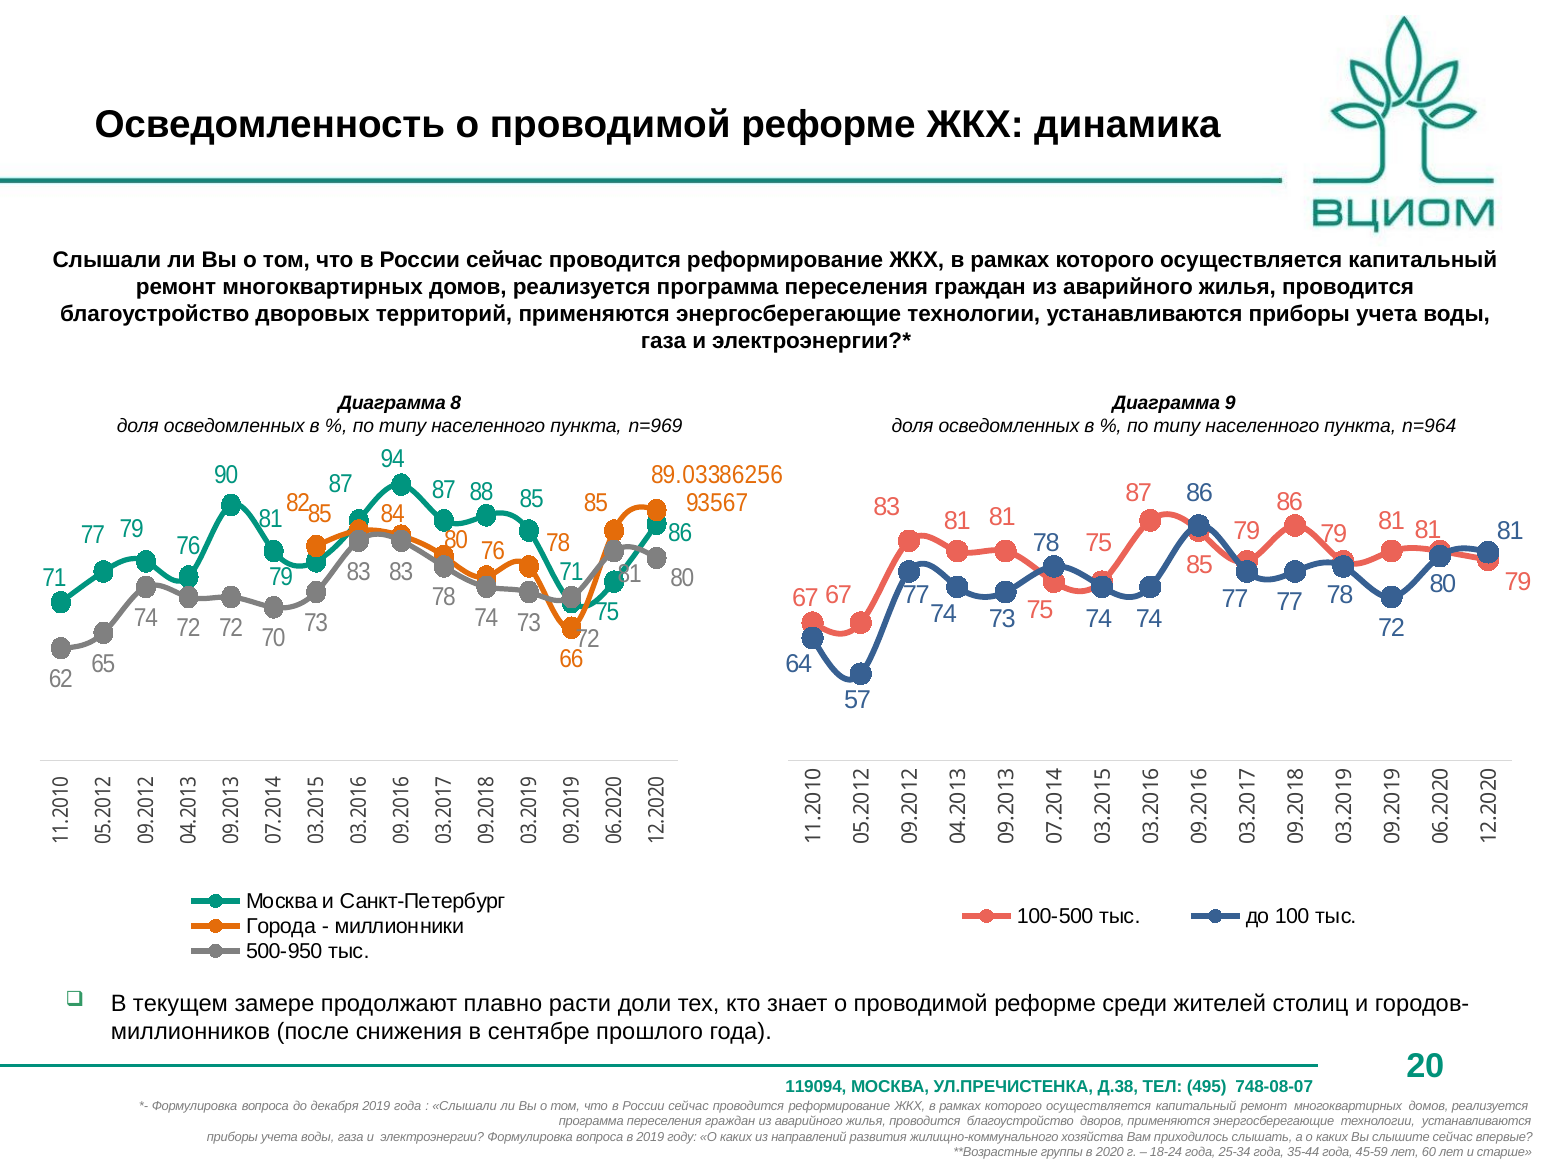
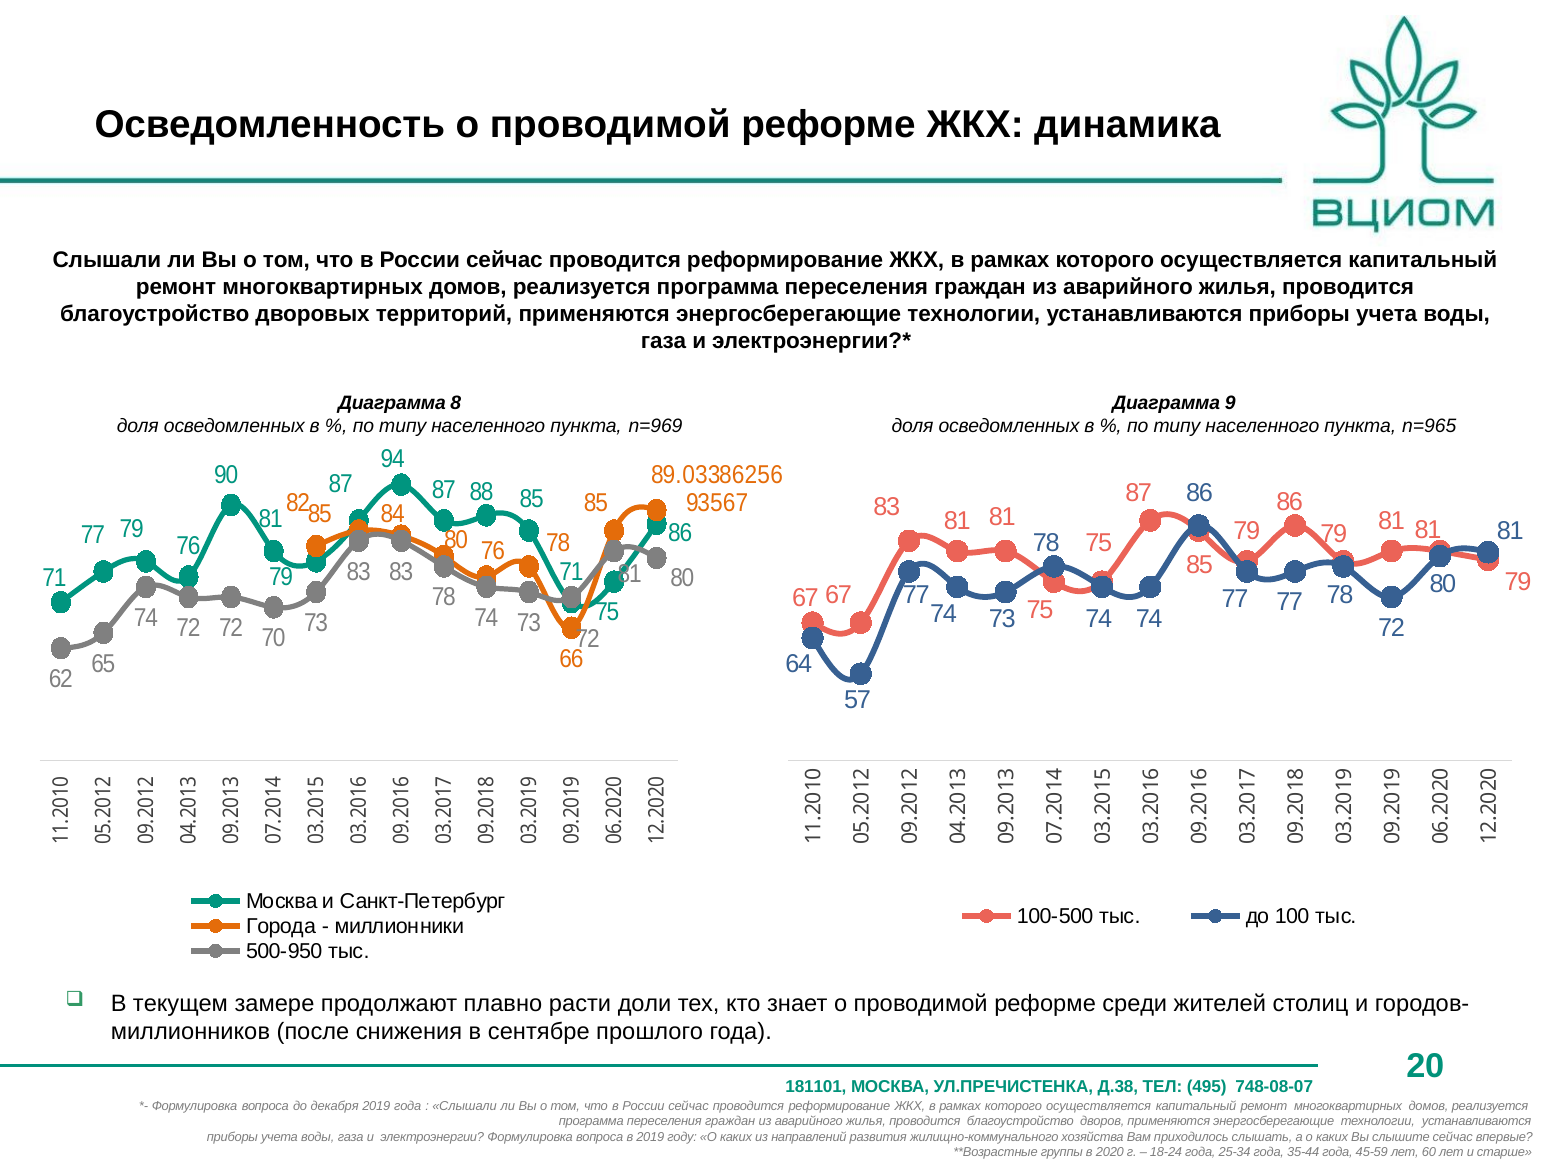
n=964: n=964 -> n=965
119094: 119094 -> 181101
